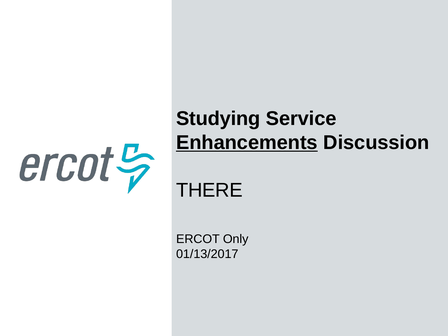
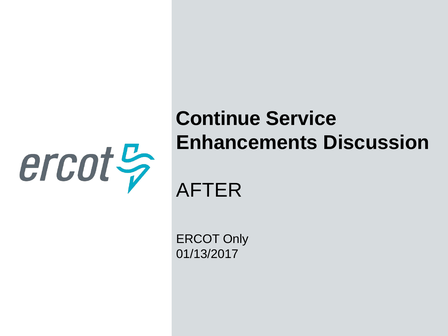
Studying: Studying -> Continue
Enhancements underline: present -> none
THERE: THERE -> AFTER
